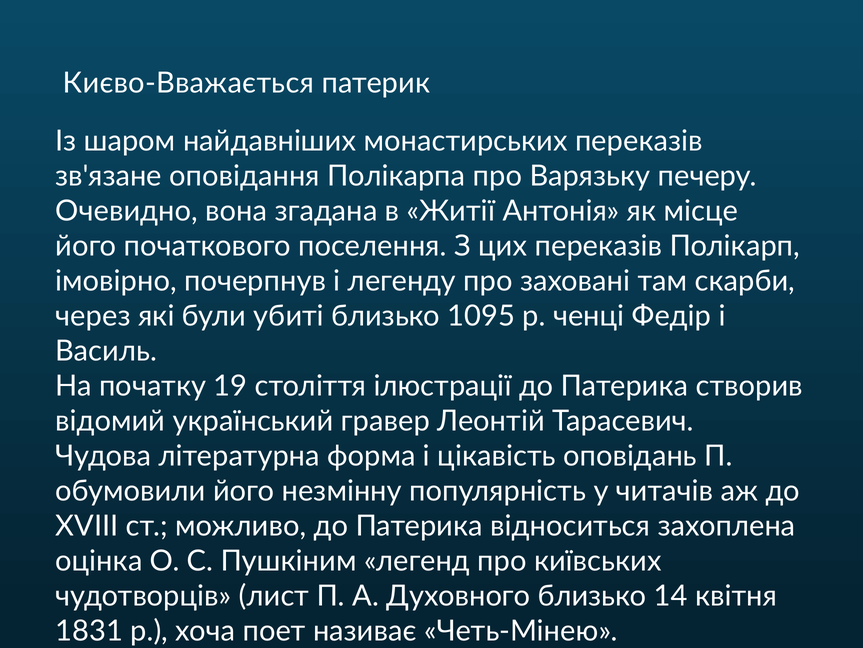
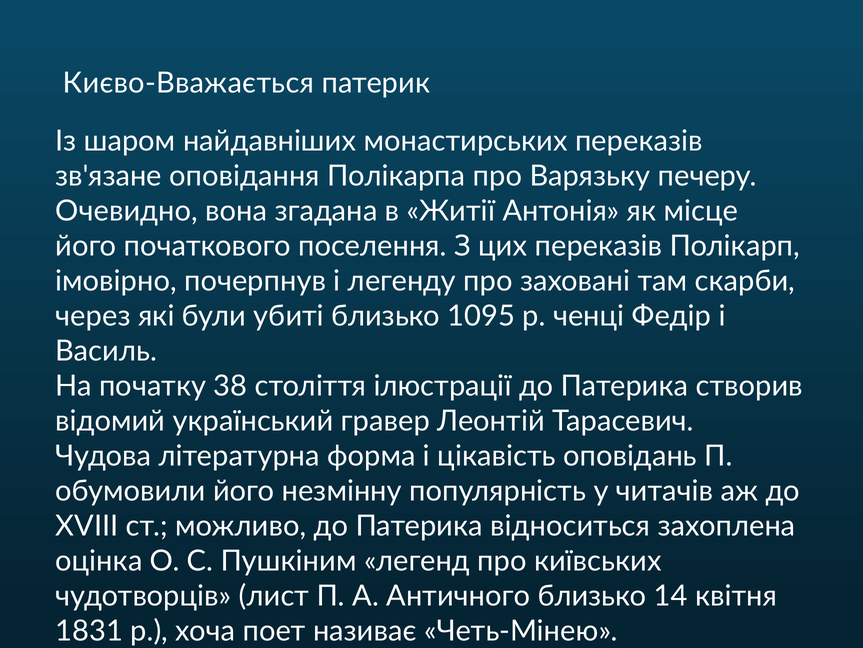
19: 19 -> 38
Духовного: Духовного -> Античного
